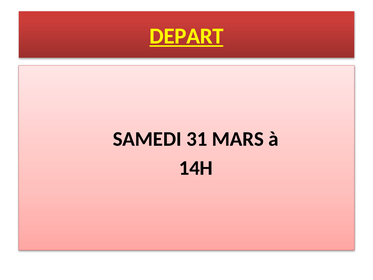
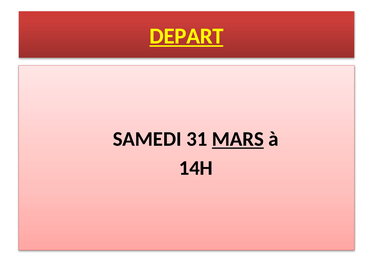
MARS underline: none -> present
